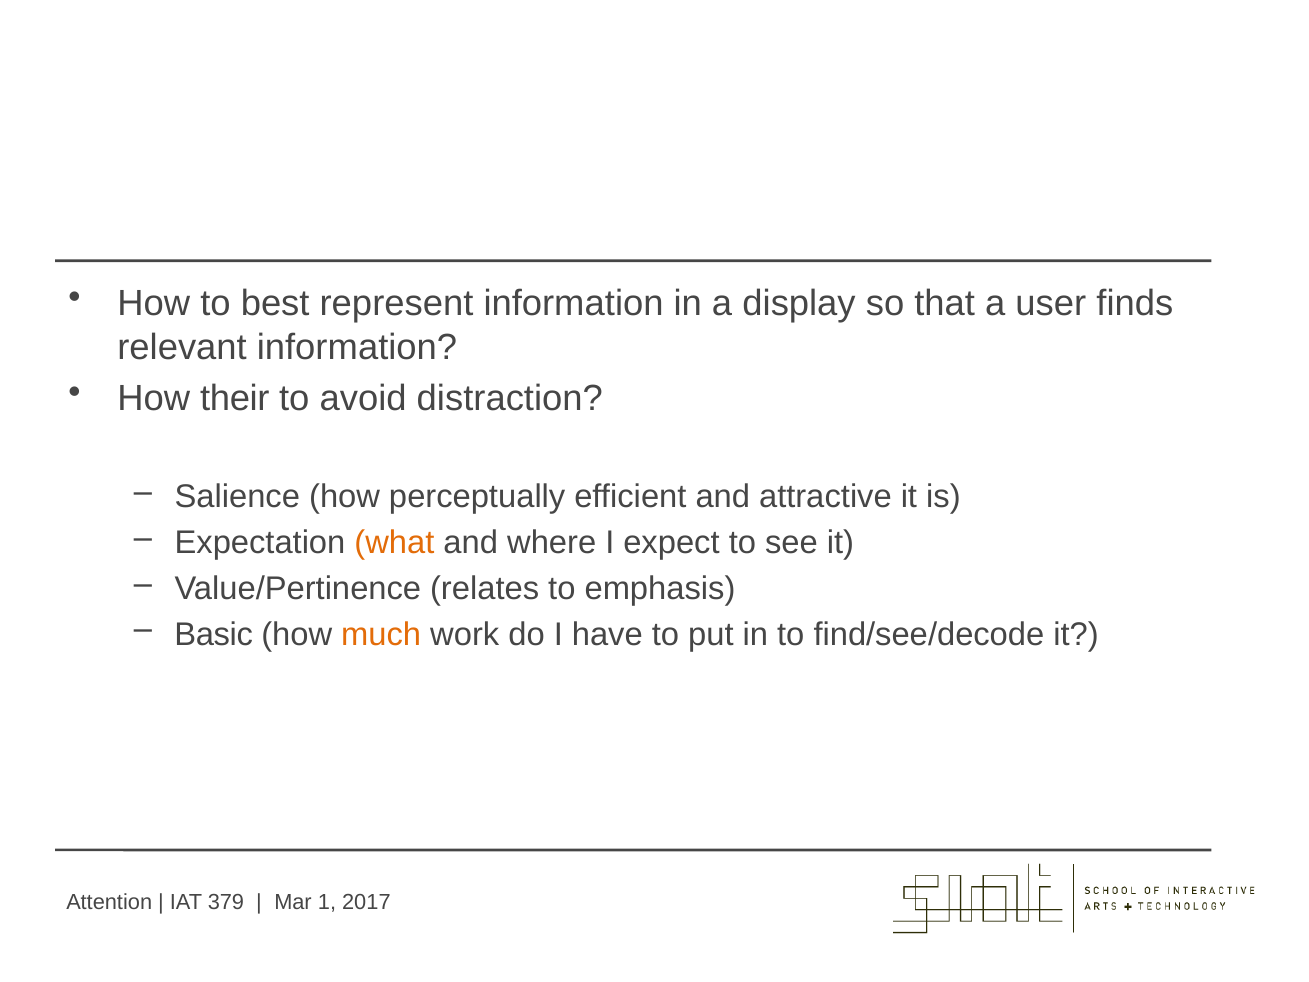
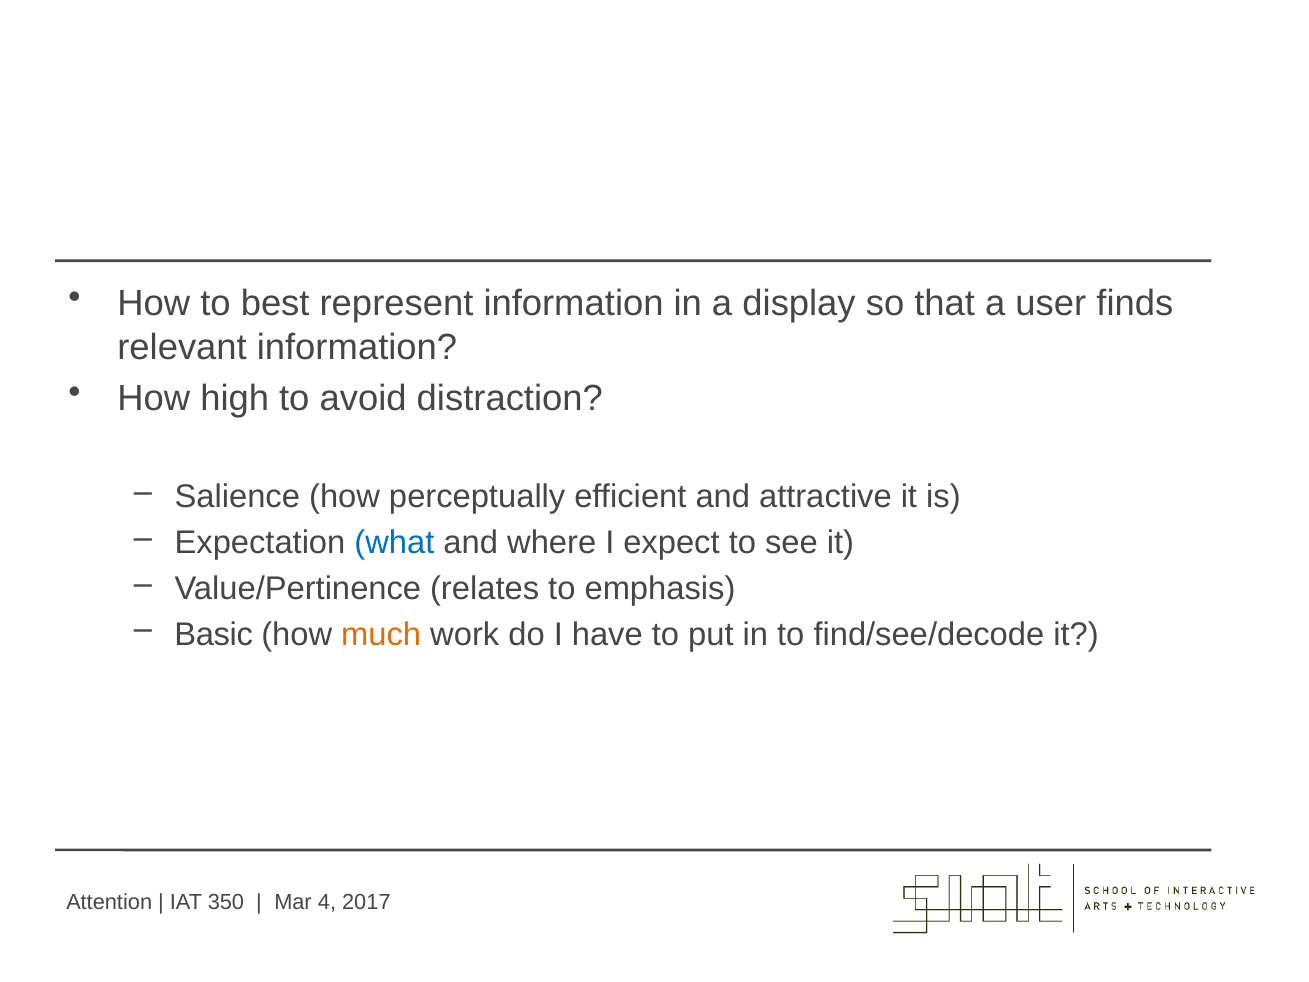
their: their -> high
what colour: orange -> blue
379: 379 -> 350
1: 1 -> 4
